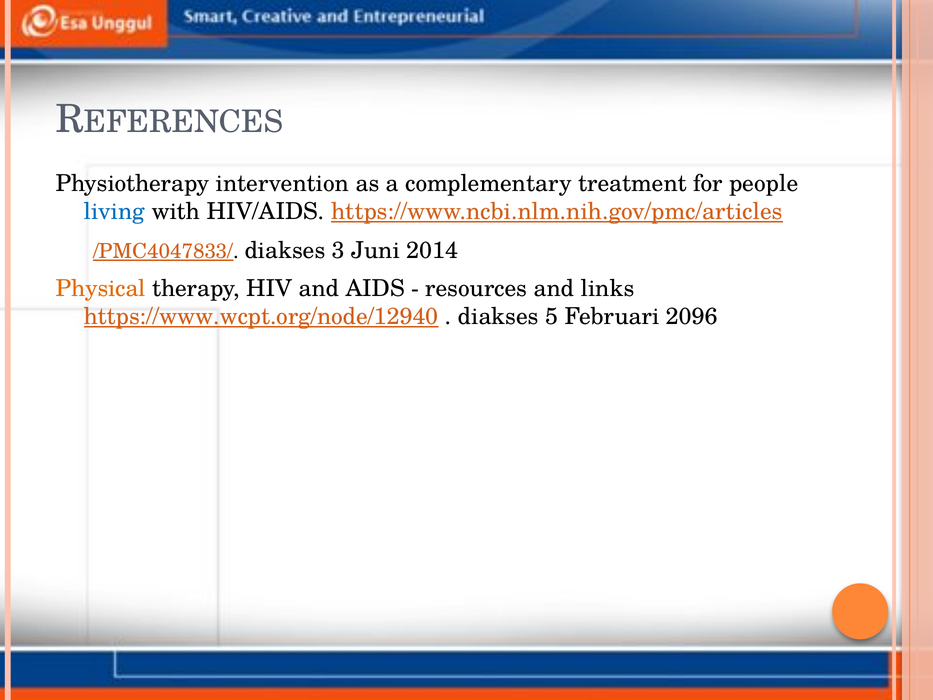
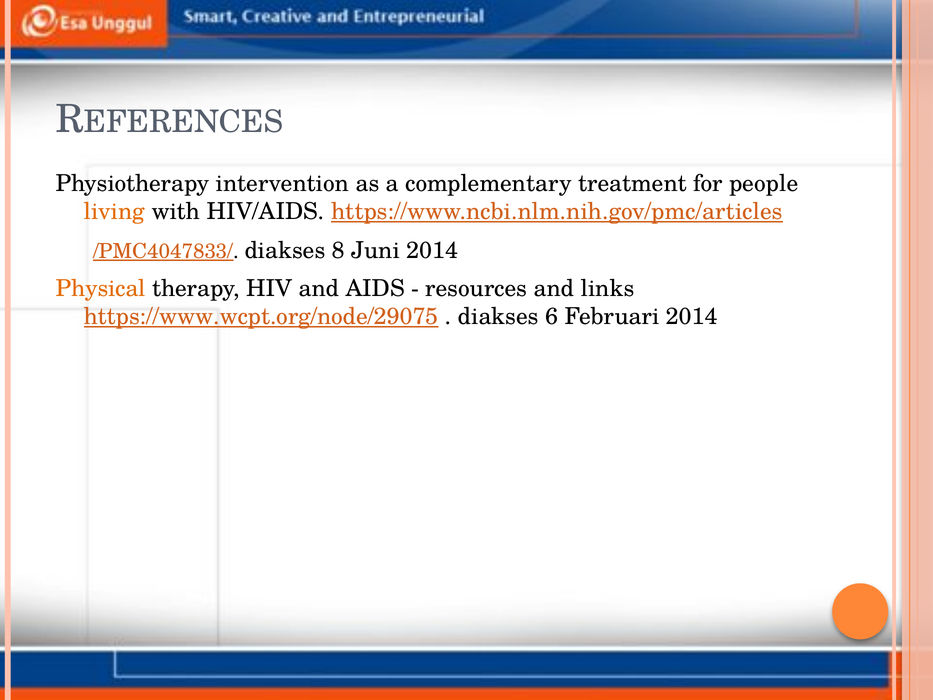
living colour: blue -> orange
3: 3 -> 8
https://www.wcpt.org/node/12940: https://www.wcpt.org/node/12940 -> https://www.wcpt.org/node/29075
5: 5 -> 6
Februari 2096: 2096 -> 2014
